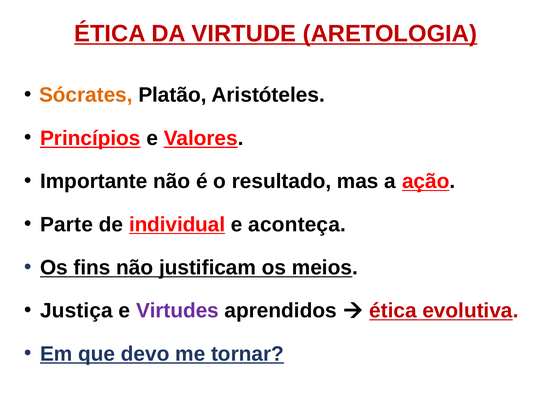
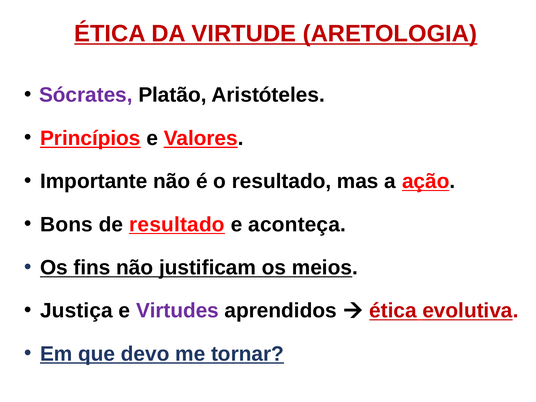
Sócrates colour: orange -> purple
Parte: Parte -> Bons
de individual: individual -> resultado
